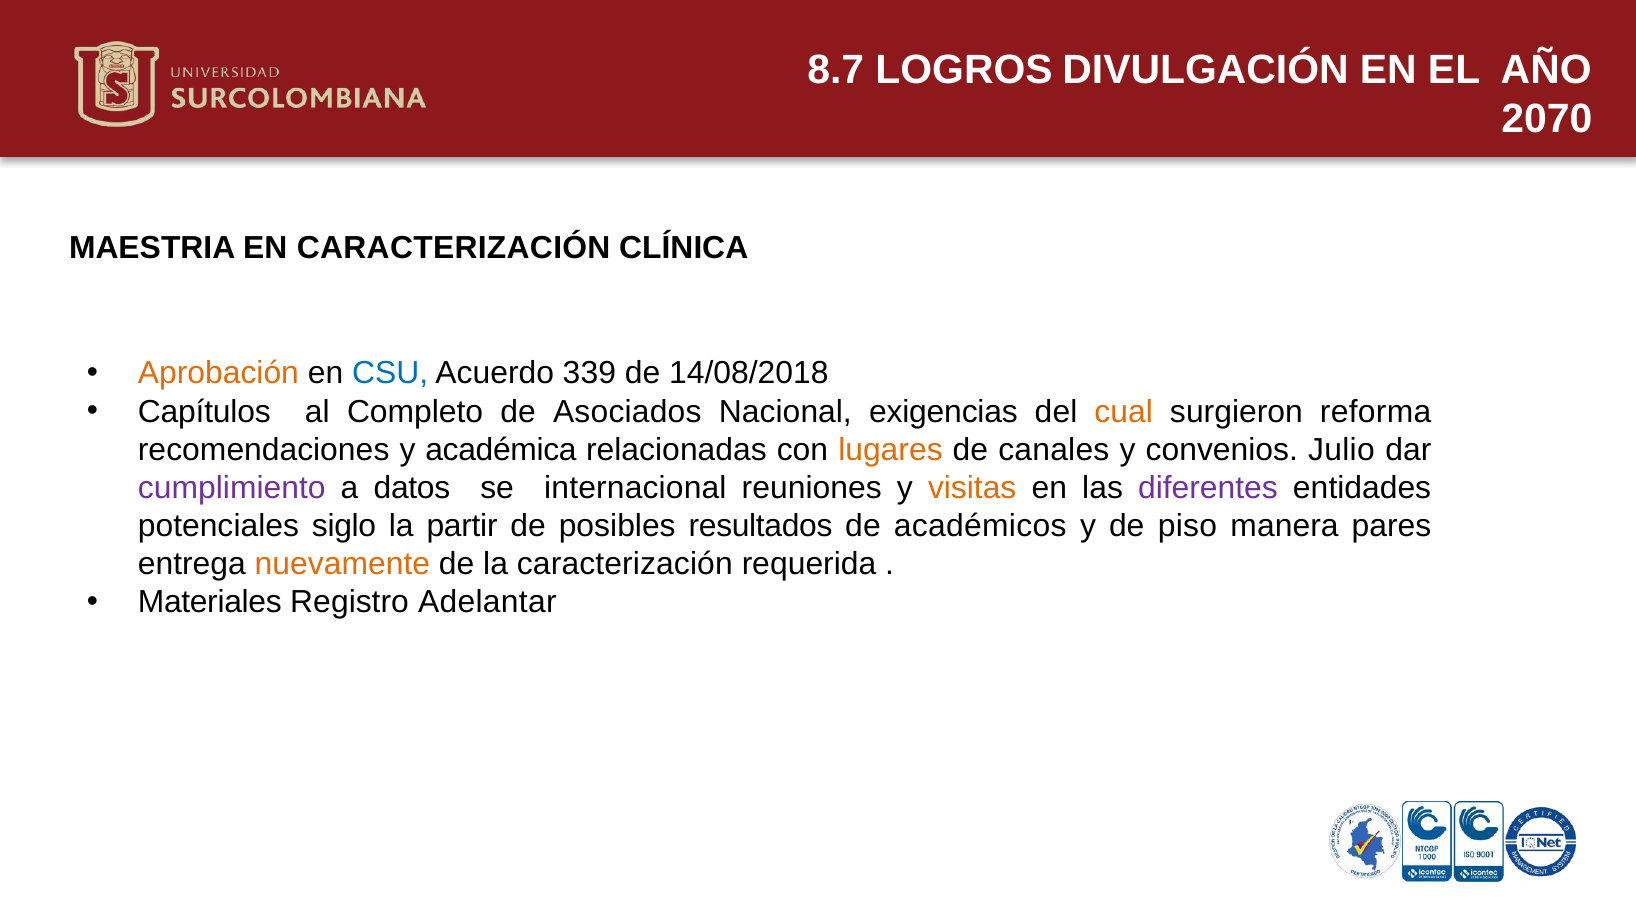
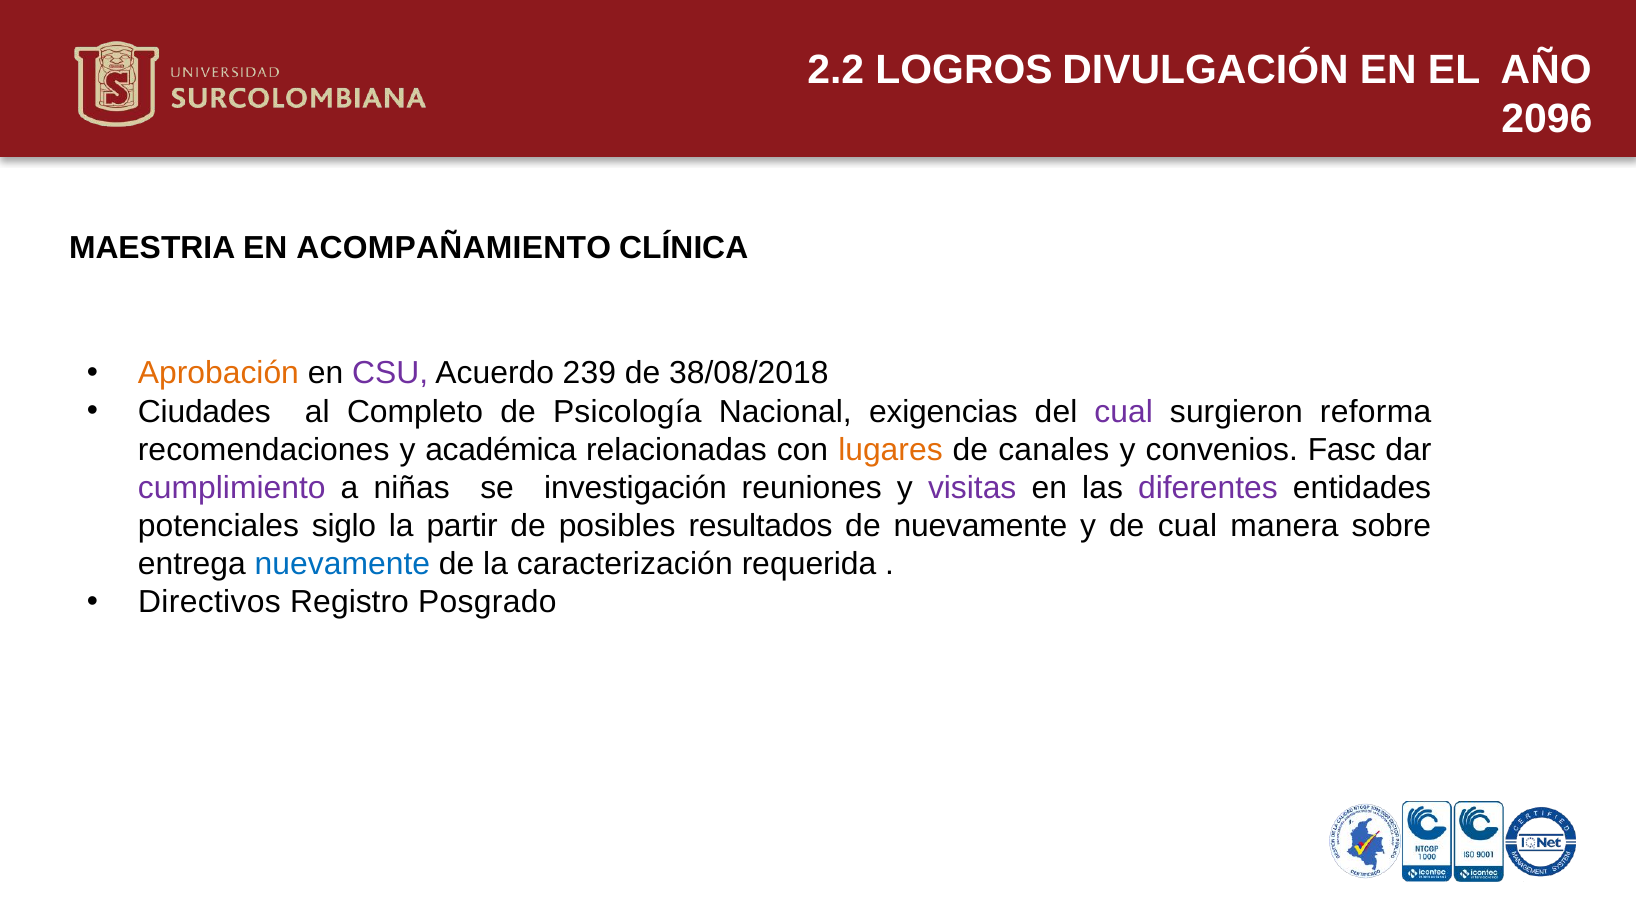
8.7: 8.7 -> 2.2
2070: 2070 -> 2096
EN CARACTERIZACIÓN: CARACTERIZACIÓN -> ACOMPAÑAMIENTO
CSU colour: blue -> purple
339: 339 -> 239
14/08/2018: 14/08/2018 -> 38/08/2018
Capítulos: Capítulos -> Ciudades
Asociados: Asociados -> Psicología
cual at (1124, 412) colour: orange -> purple
Julio: Julio -> Fasc
datos: datos -> niñas
internacional: internacional -> investigación
visitas colour: orange -> purple
de académicos: académicos -> nuevamente
de piso: piso -> cual
pares: pares -> sobre
nuevamente at (342, 564) colour: orange -> blue
Materiales: Materiales -> Directivos
Adelantar: Adelantar -> Posgrado
